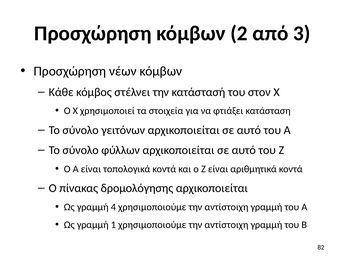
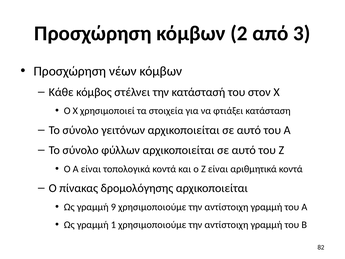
4: 4 -> 9
